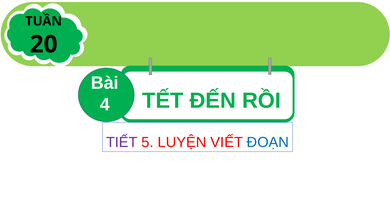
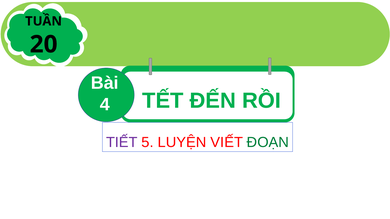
ĐOẠN colour: blue -> green
